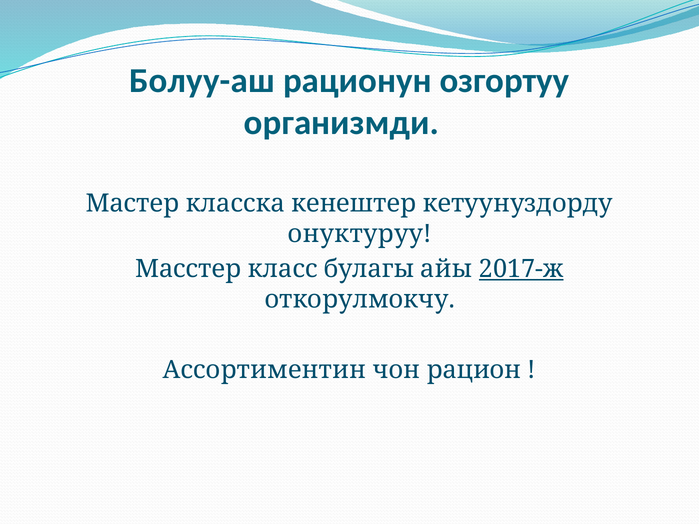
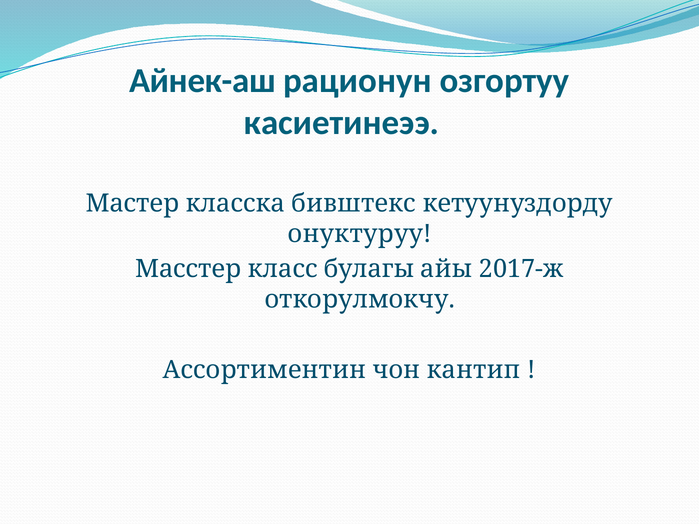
Болуу-аш: Болуу-аш -> Айнек-аш
организмди: организмди -> касиетинеээ
кенештер: кенештер -> бивштекс
2017-ж underline: present -> none
рацион: рацион -> кантип
